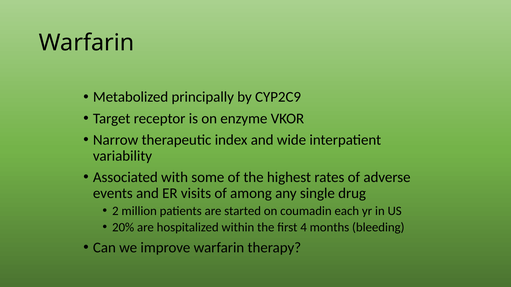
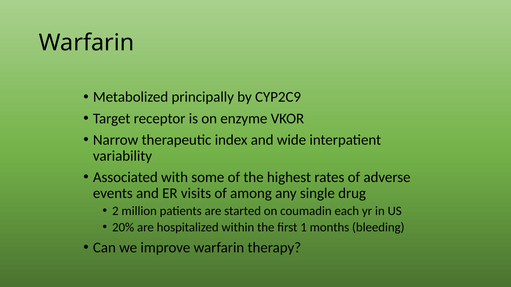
4: 4 -> 1
